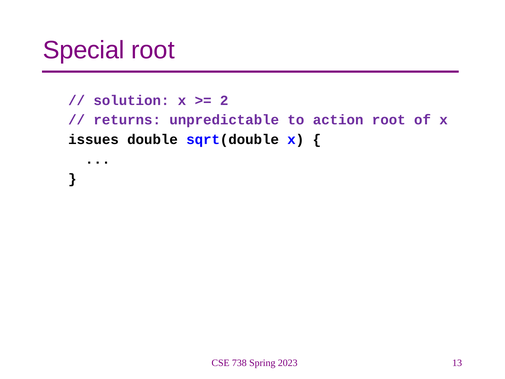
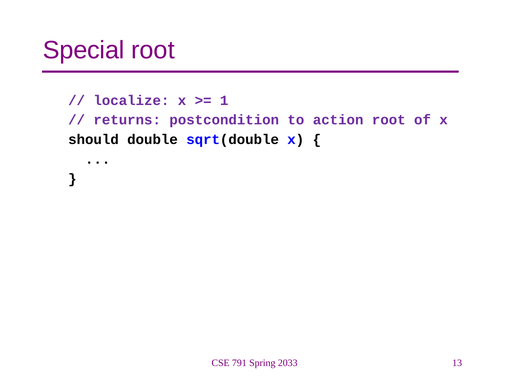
solution: solution -> localize
2: 2 -> 1
unpredictable: unpredictable -> postcondition
issues: issues -> should
738: 738 -> 791
2023: 2023 -> 2033
